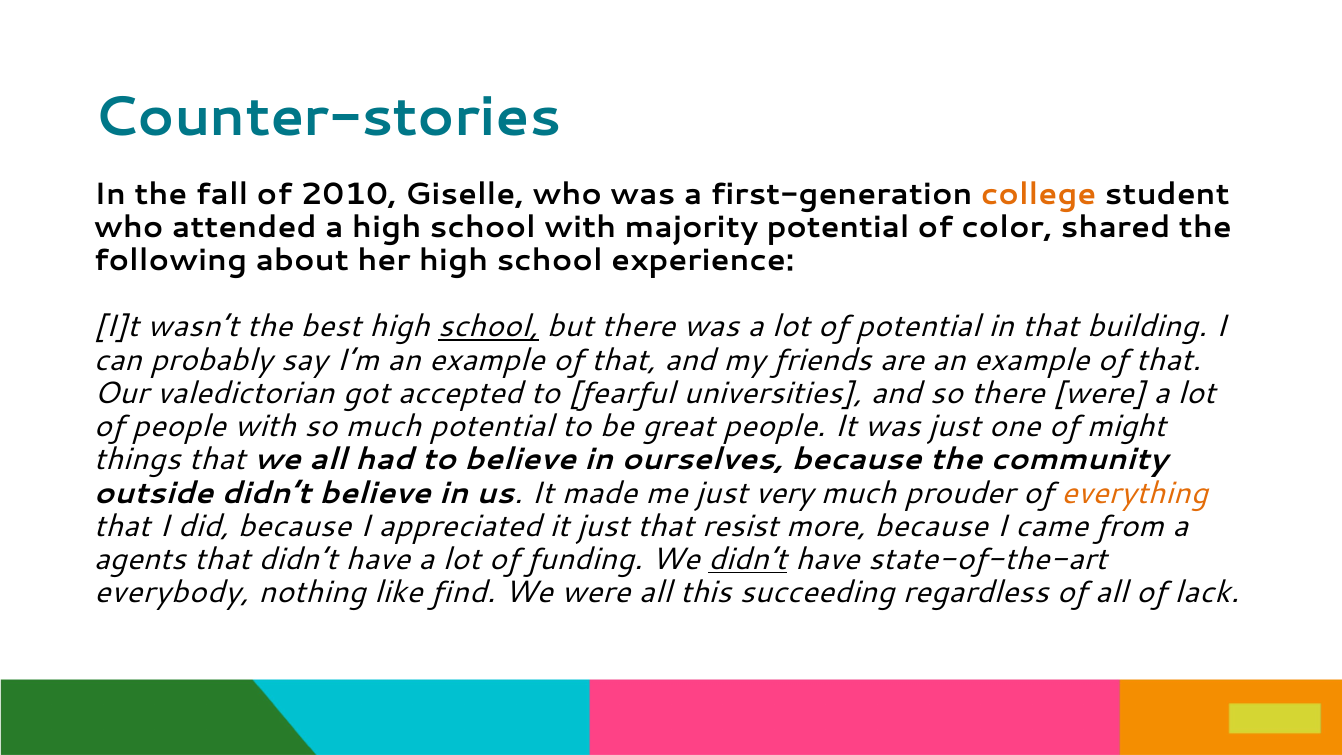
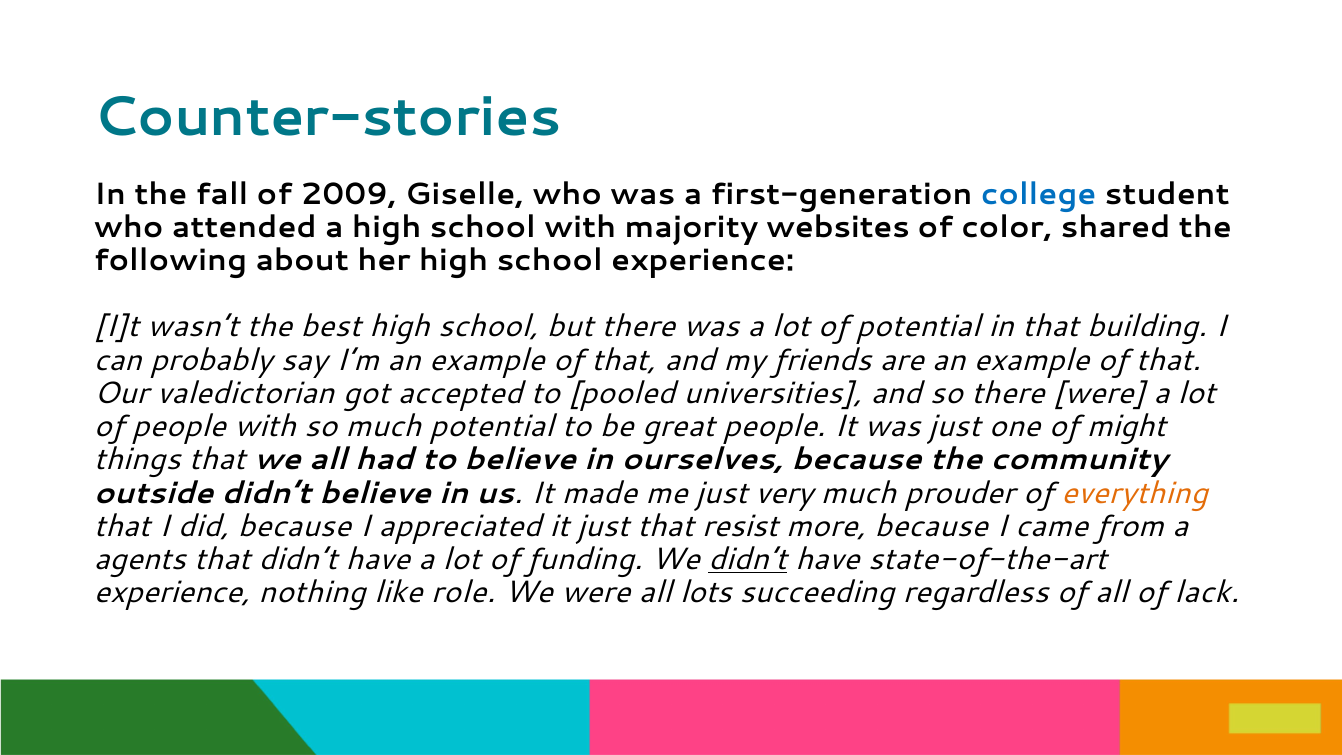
2010: 2010 -> 2009
college colour: orange -> blue
majority potential: potential -> websites
school at (488, 327) underline: present -> none
fearful: fearful -> pooled
everybody at (172, 592): everybody -> experience
find: find -> role
this: this -> lots
